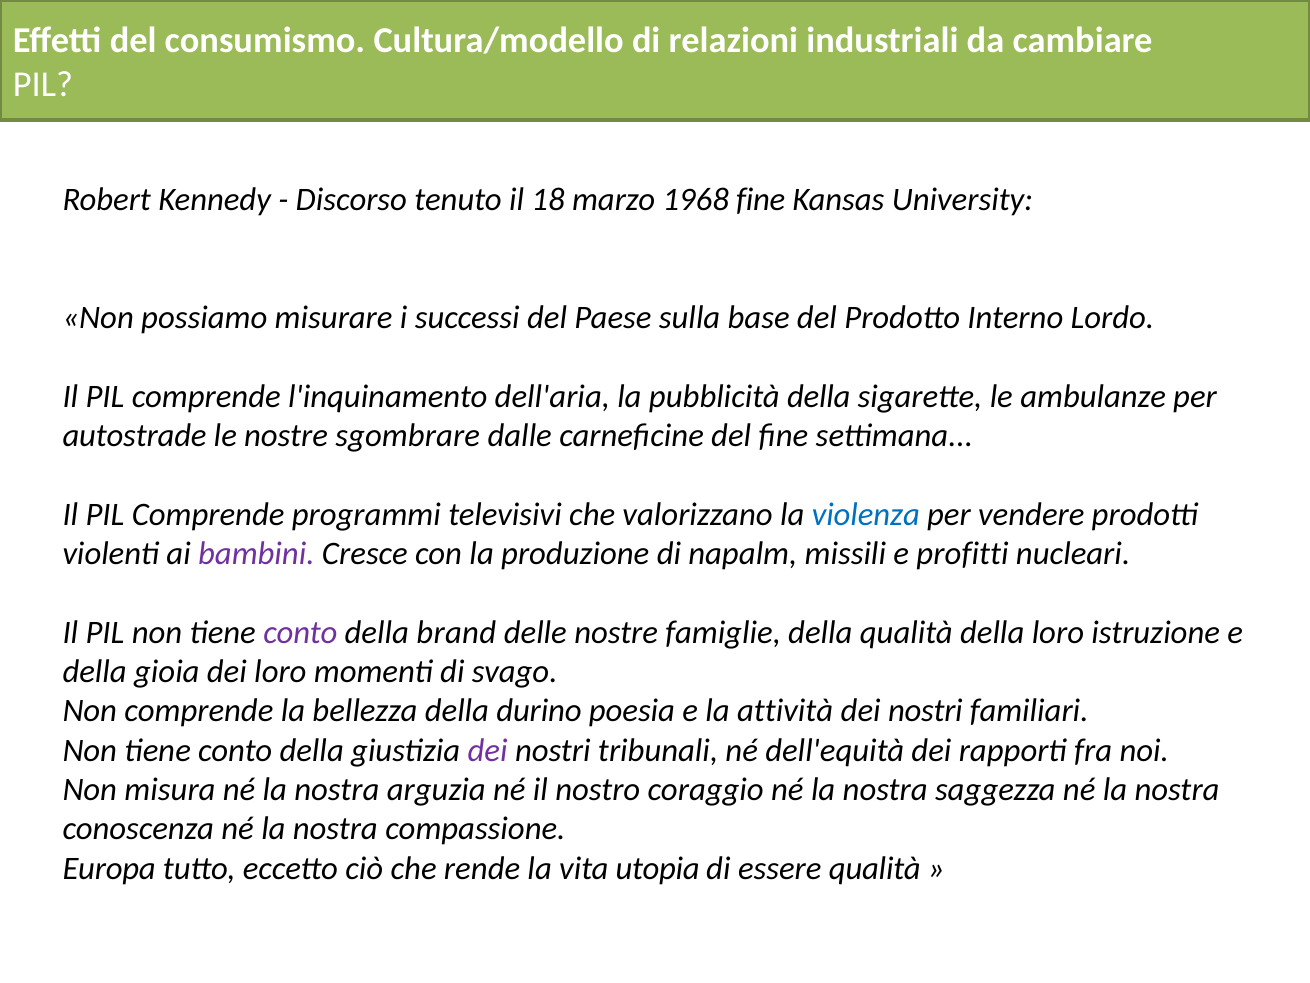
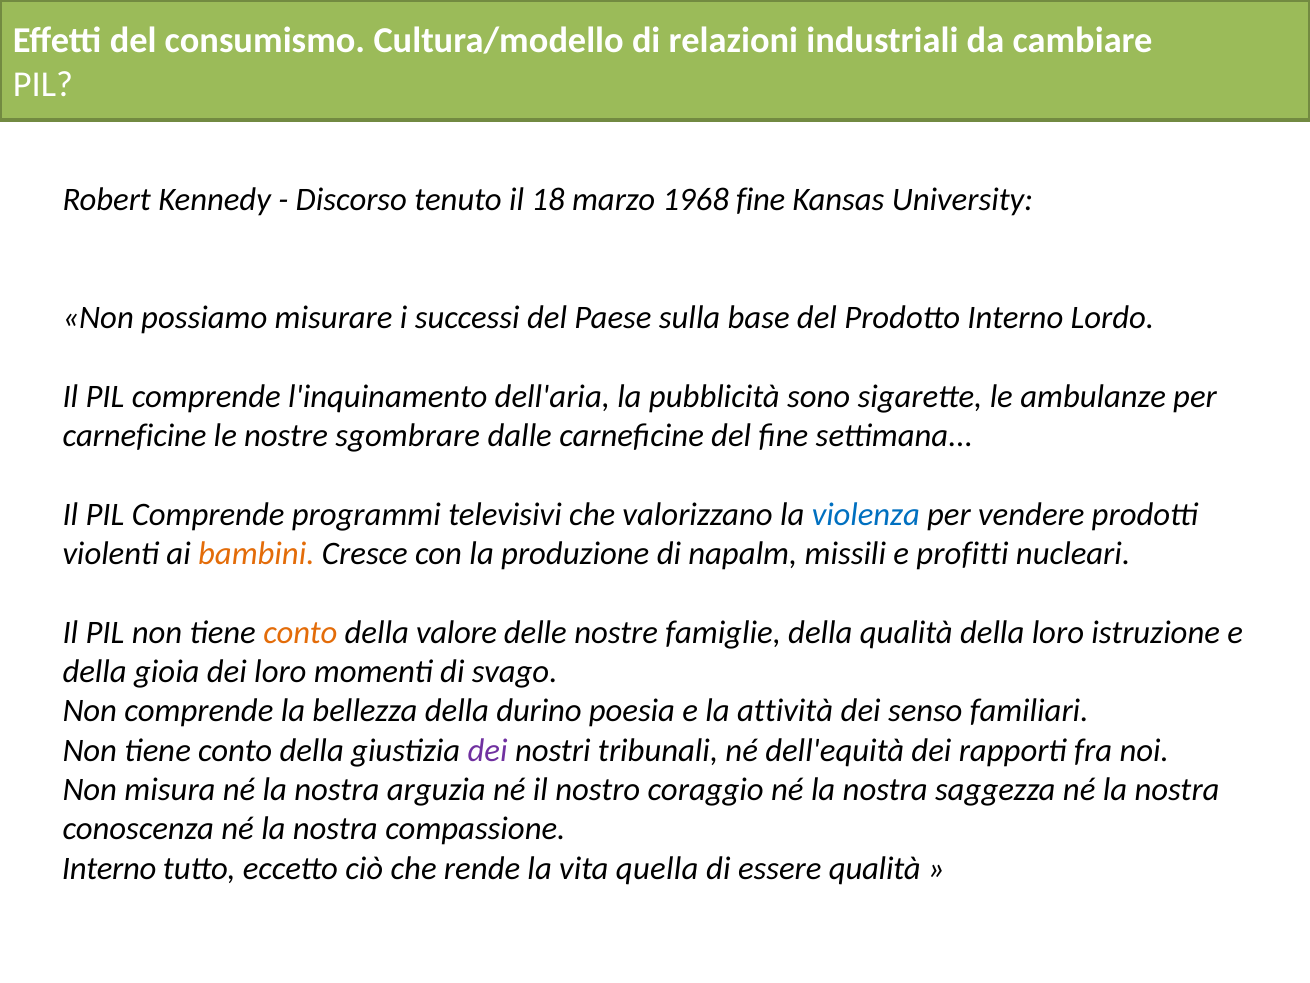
pubblicità della: della -> sono
autostrade at (135, 436): autostrade -> carneficine
bambini colour: purple -> orange
conto at (300, 632) colour: purple -> orange
brand: brand -> valore
nostri at (925, 711): nostri -> senso
Europa at (109, 868): Europa -> Interno
utopia: utopia -> quella
